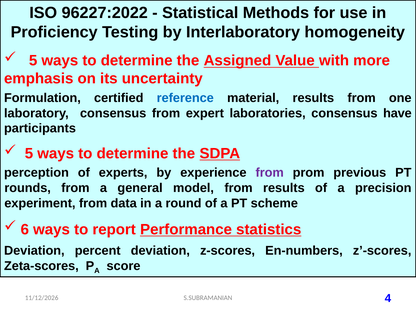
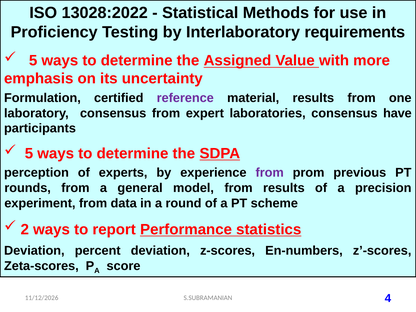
96227:2022: 96227:2022 -> 13028:2022
homogeneity: homogeneity -> requirements
reference colour: blue -> purple
6: 6 -> 2
